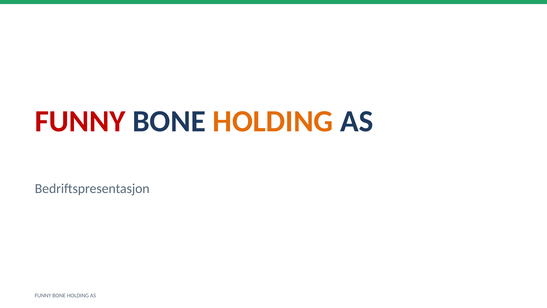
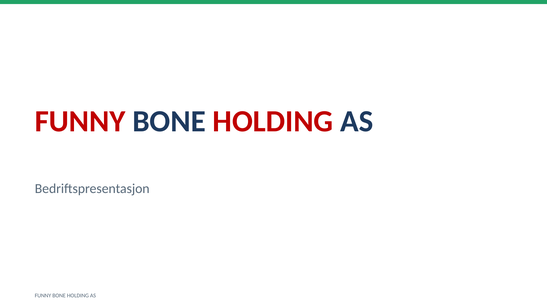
HOLDING at (273, 121) colour: orange -> red
